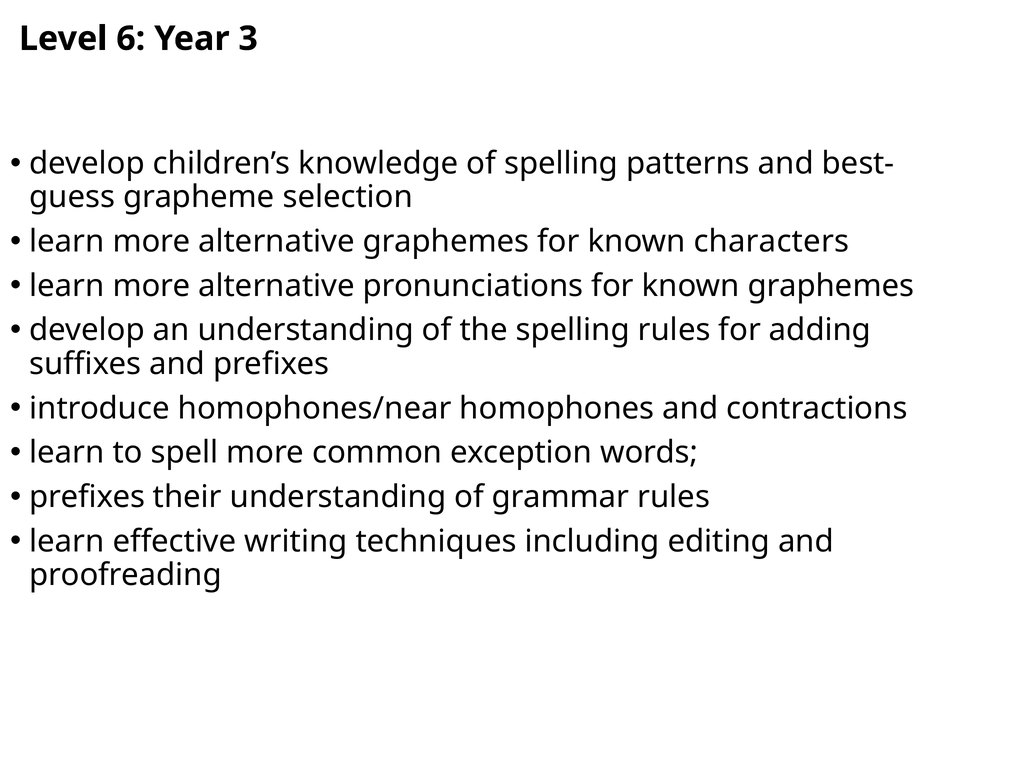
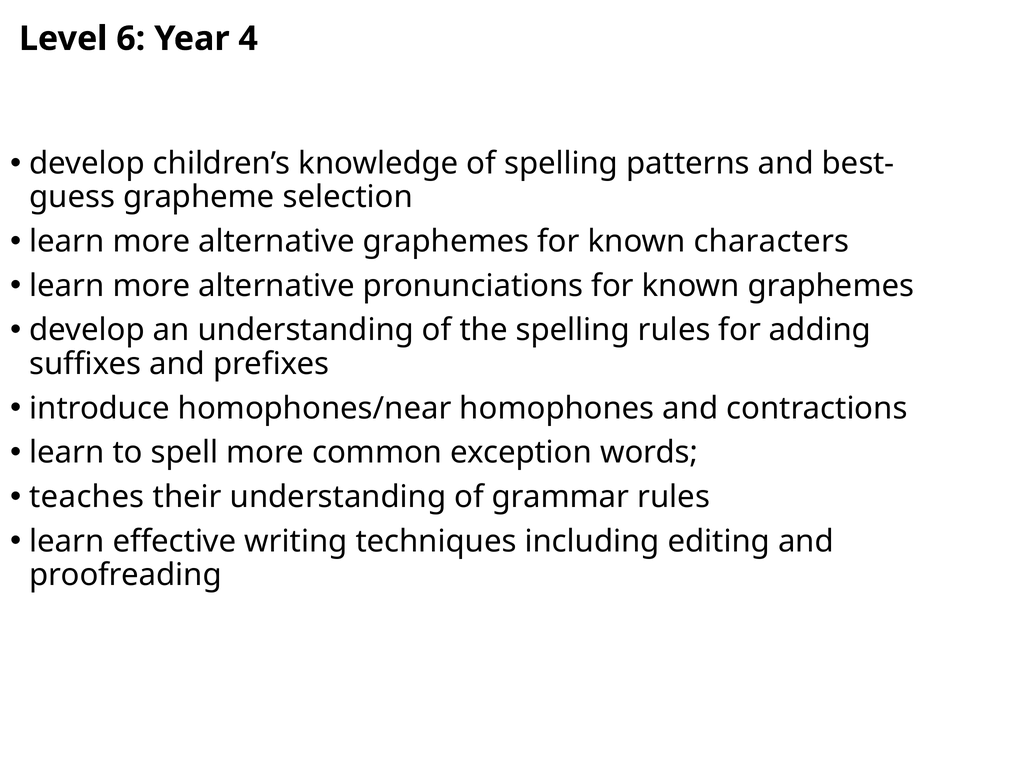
3: 3 -> 4
prefixes at (87, 497): prefixes -> teaches
